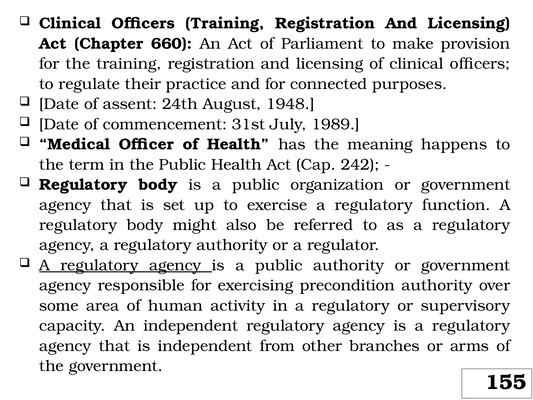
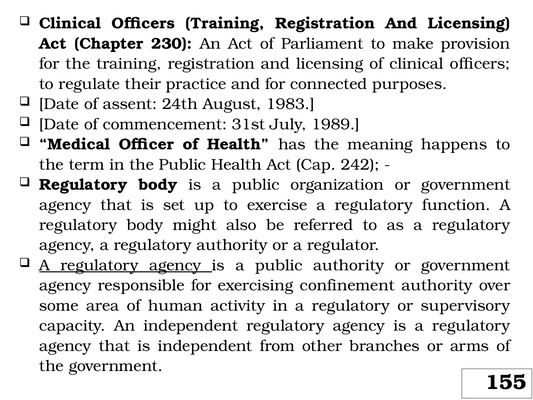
660: 660 -> 230
1948: 1948 -> 1983
precondition: precondition -> confinement
